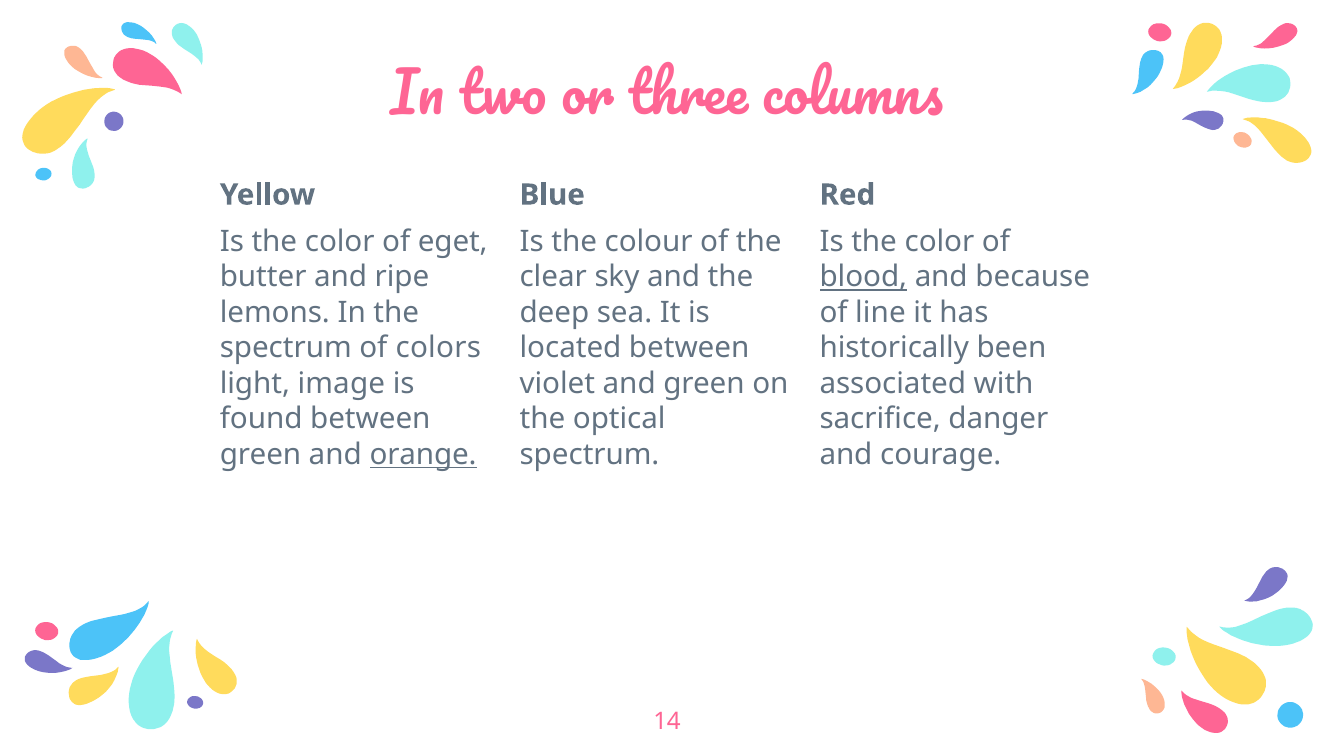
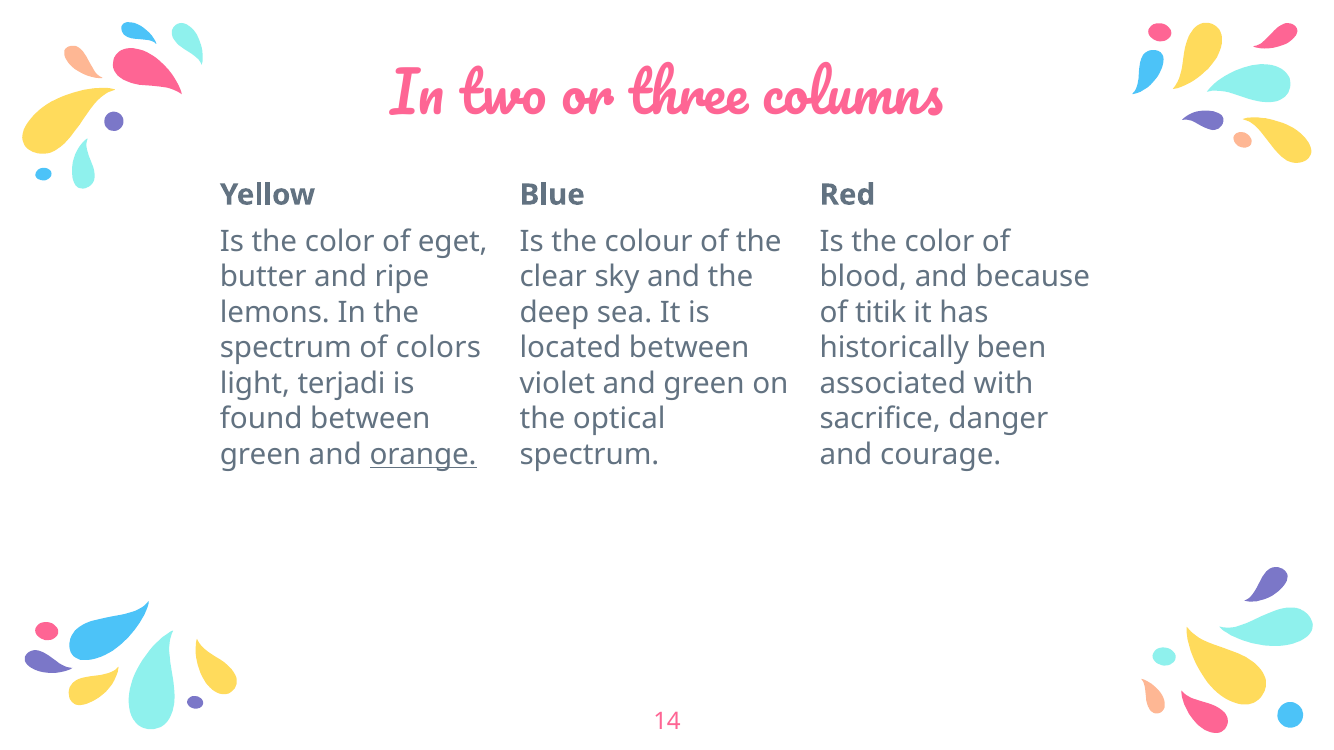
blood underline: present -> none
line: line -> titik
image: image -> terjadi
